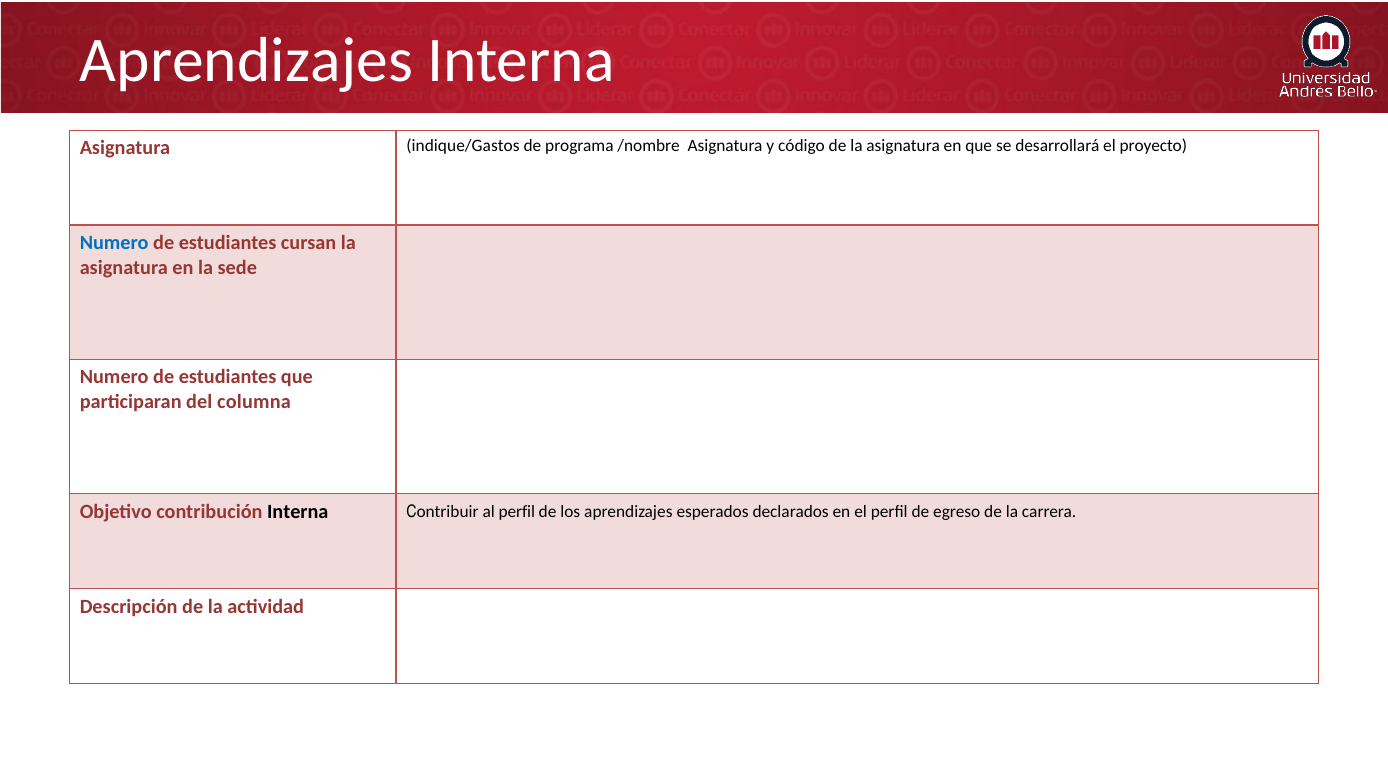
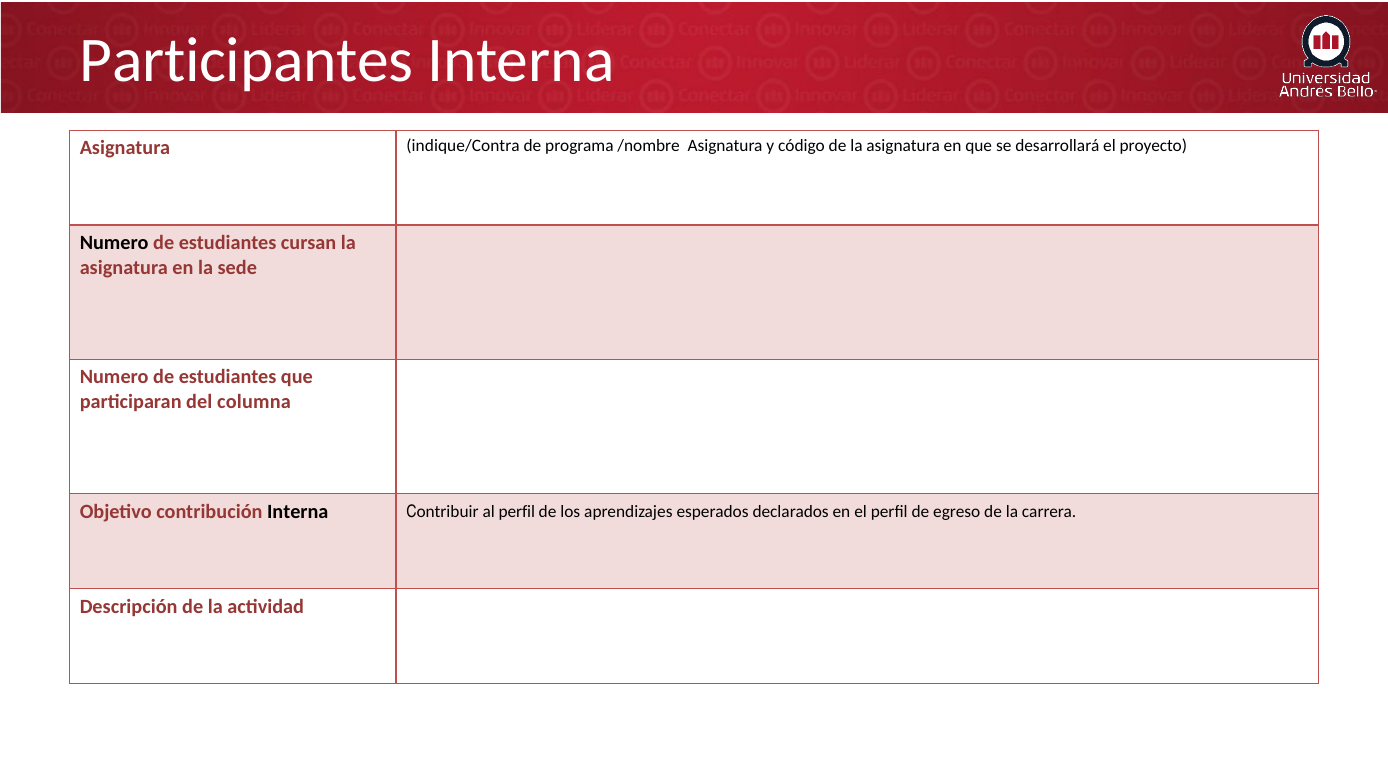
Aprendizajes at (246, 61): Aprendizajes -> Participantes
indique/Gastos: indique/Gastos -> indique/Contra
Numero at (114, 243) colour: blue -> black
